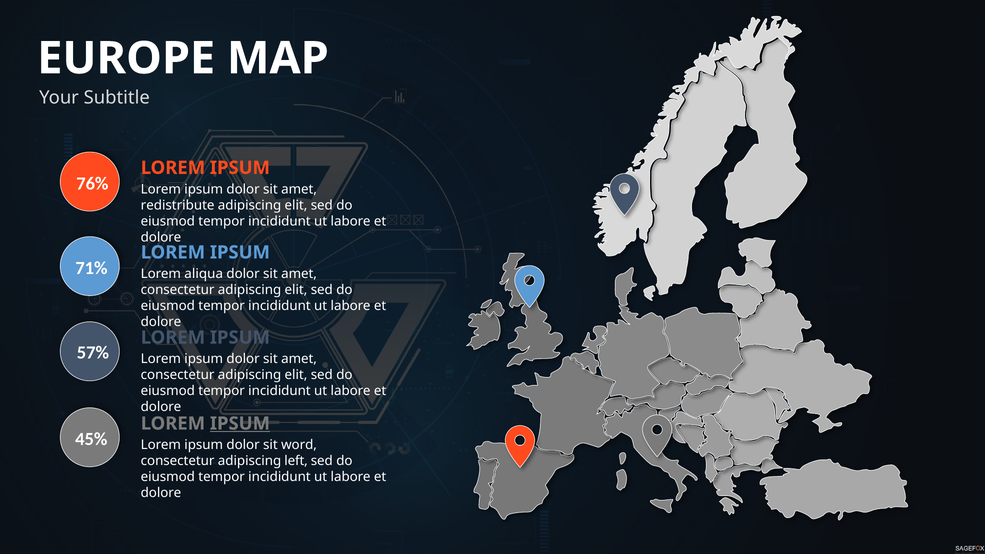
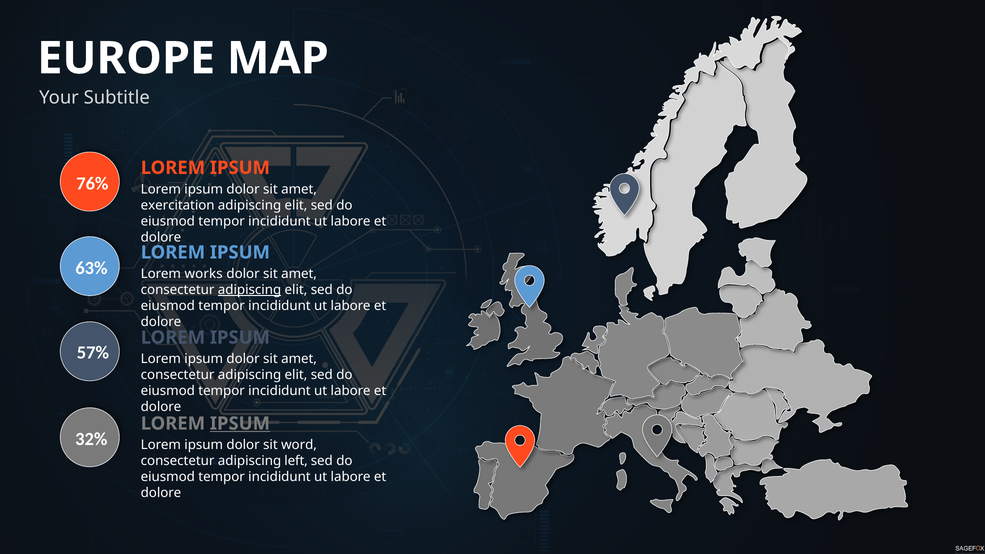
redistribute: redistribute -> exercitation
71%: 71% -> 63%
aliqua: aliqua -> works
adipiscing at (250, 290) underline: none -> present
45%: 45% -> 32%
